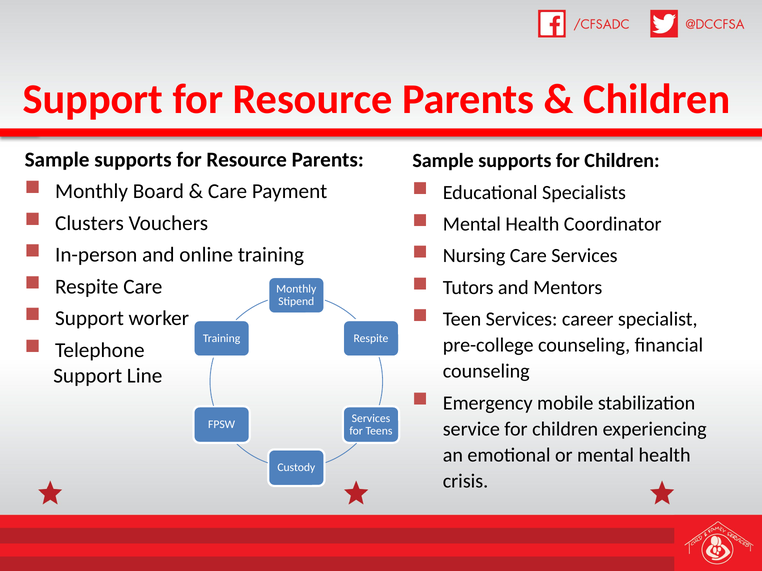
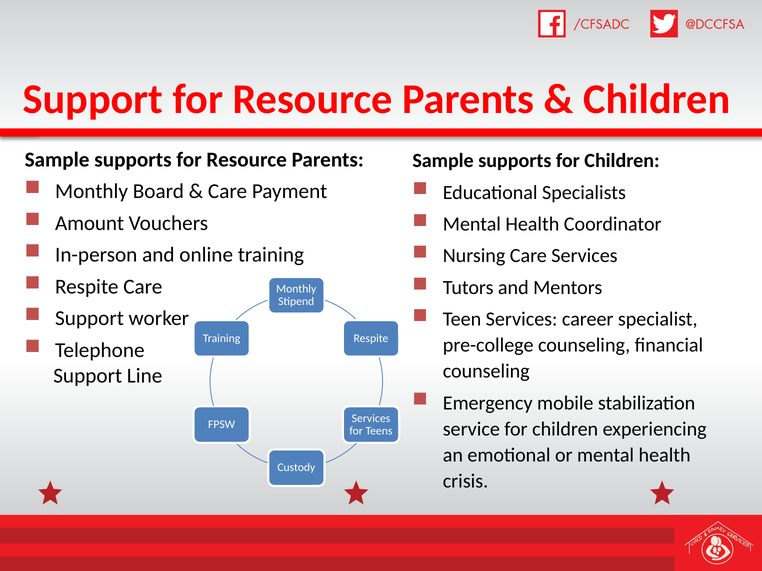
Clusters: Clusters -> Amount
